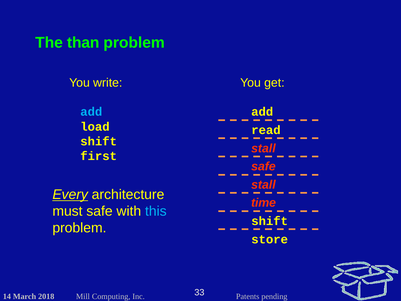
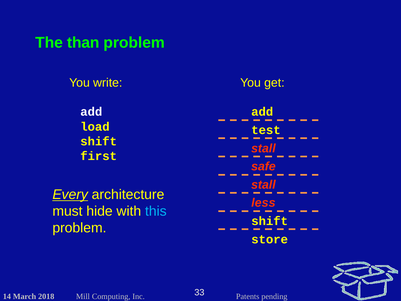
add at (91, 112) colour: light blue -> white
read: read -> test
time: time -> less
must safe: safe -> hide
